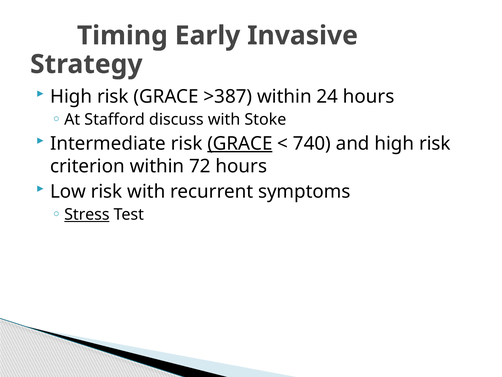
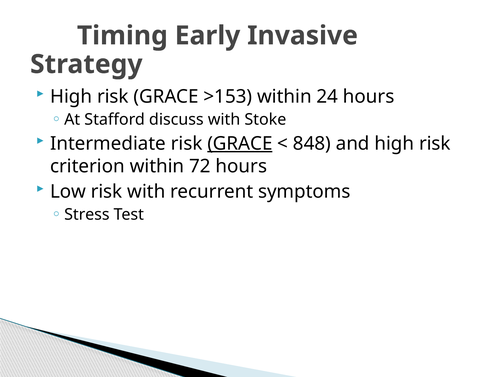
>387: >387 -> >153
740: 740 -> 848
Stress underline: present -> none
